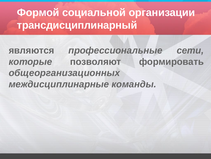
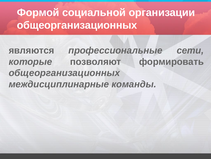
трансдисциплинарный at (77, 25): трансдисциплинарный -> общеорганизационных
